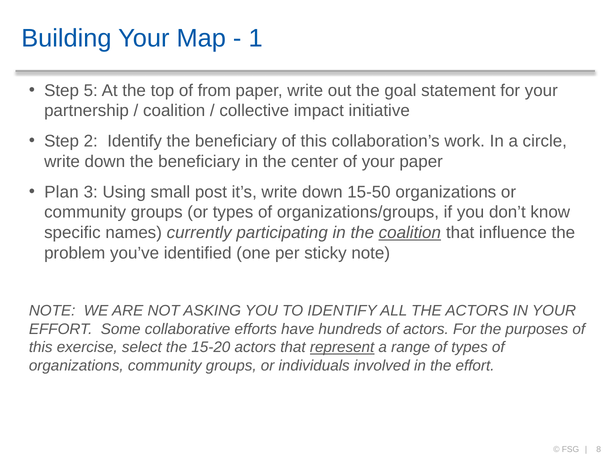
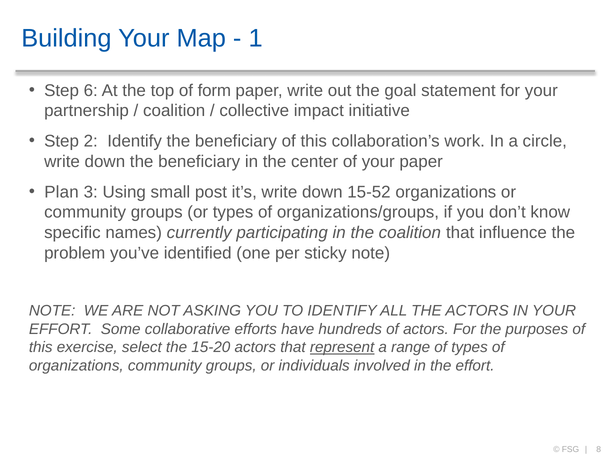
5: 5 -> 6
from: from -> form
15-50: 15-50 -> 15-52
coalition at (410, 233) underline: present -> none
